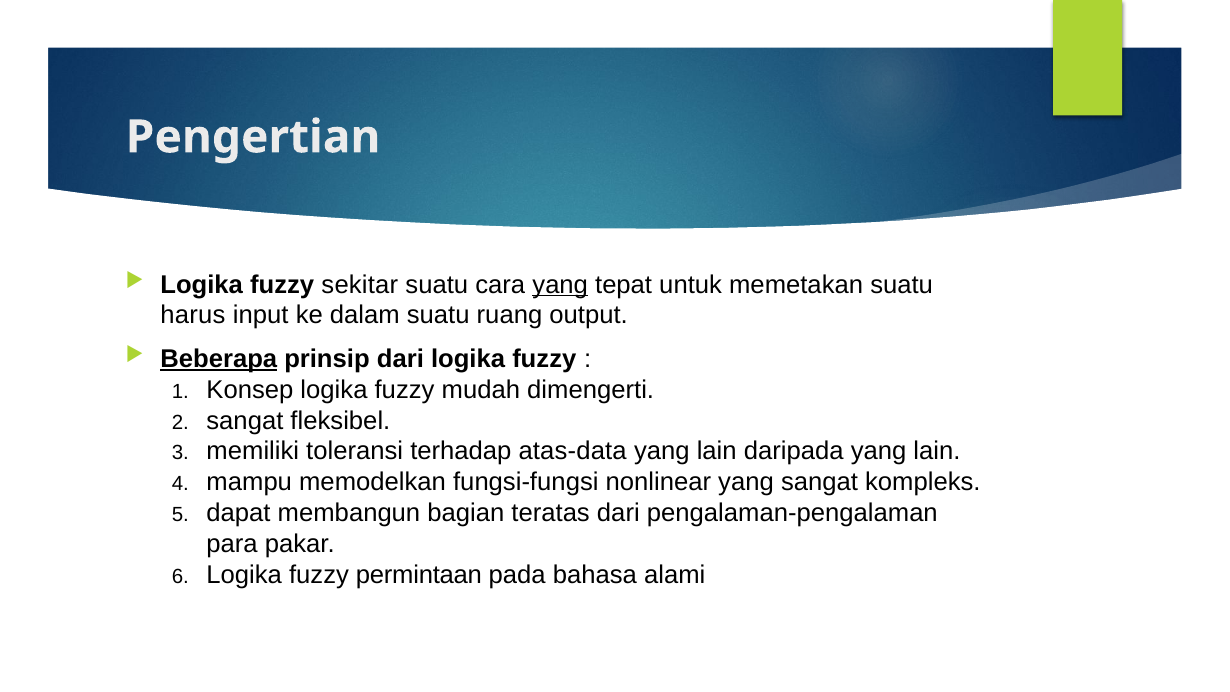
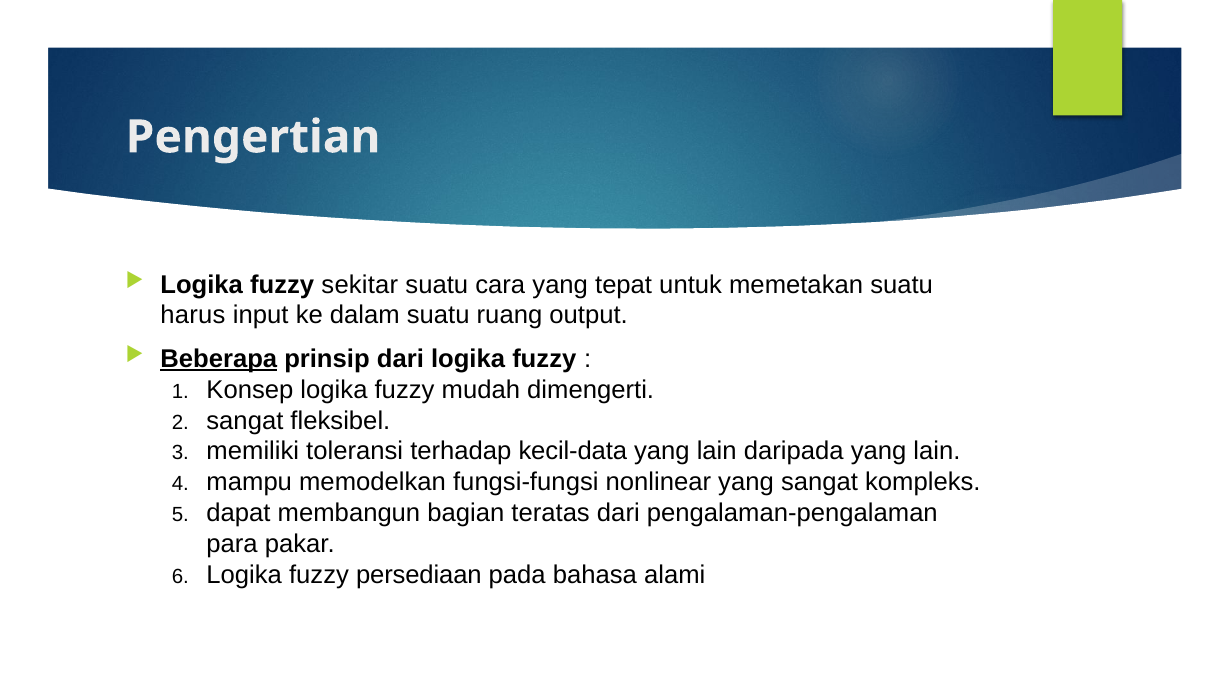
yang at (560, 284) underline: present -> none
atas-data: atas-data -> kecil-data
permintaan: permintaan -> persediaan
